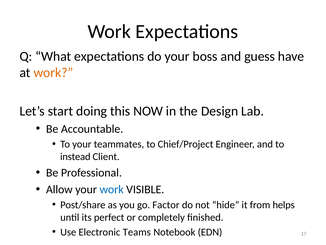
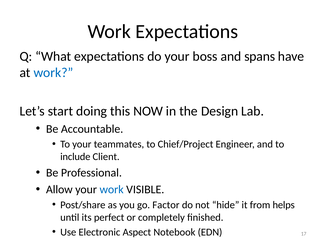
guess: guess -> spans
work at (53, 73) colour: orange -> blue
instead: instead -> include
Teams: Teams -> Aspect
